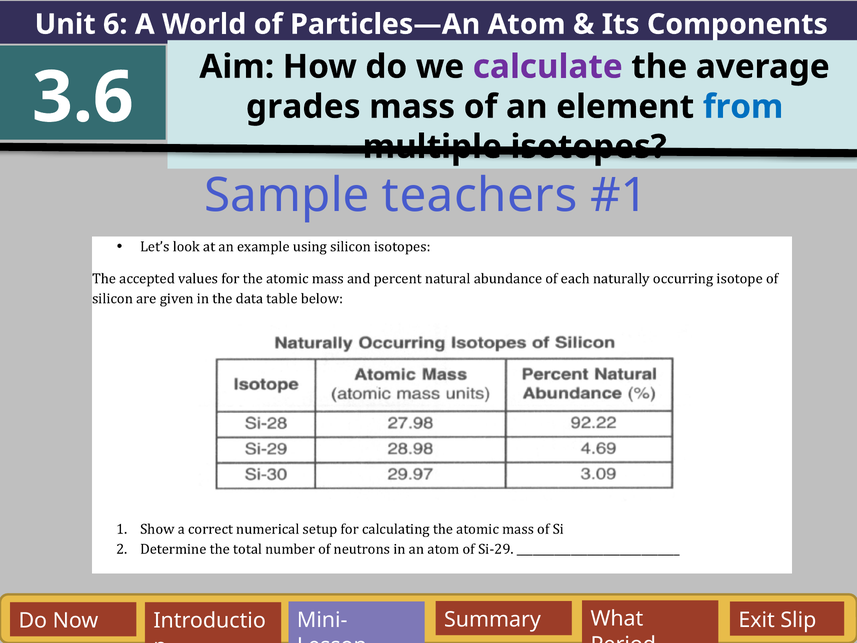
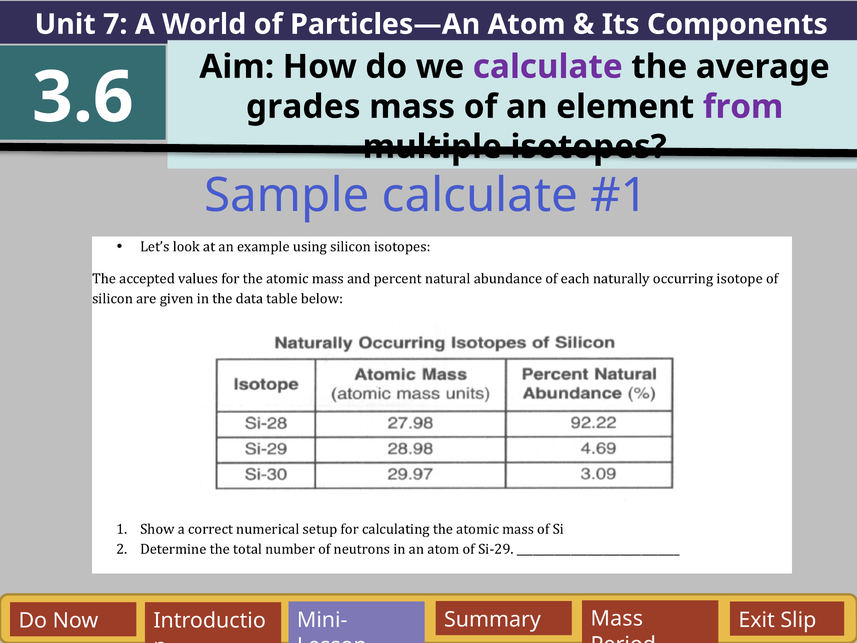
6: 6 -> 7
from colour: blue -> purple
Sample teachers: teachers -> calculate
Summary What: What -> Mass
